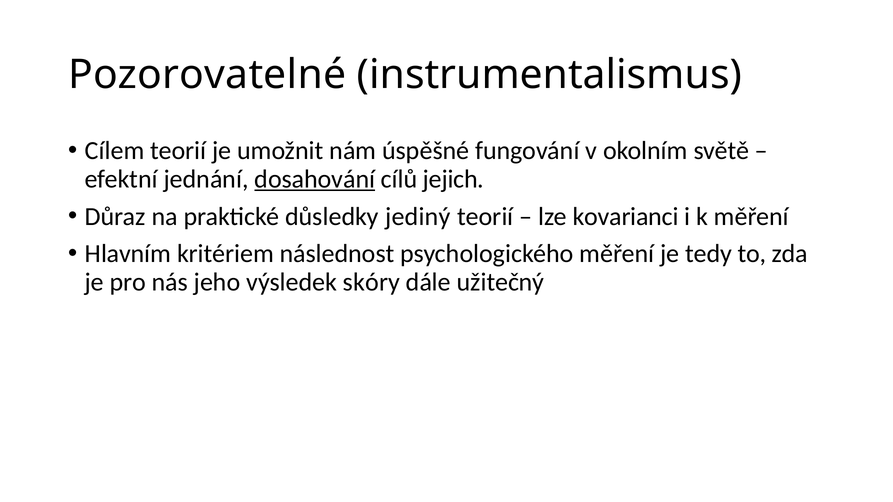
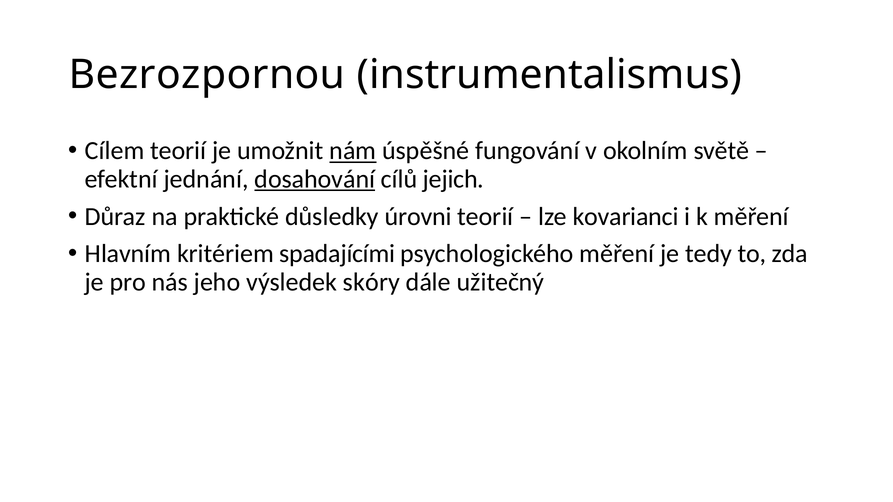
Pozorovatelné: Pozorovatelné -> Bezrozpornou
nám underline: none -> present
jediný: jediný -> úrovni
následnost: následnost -> spadajícími
